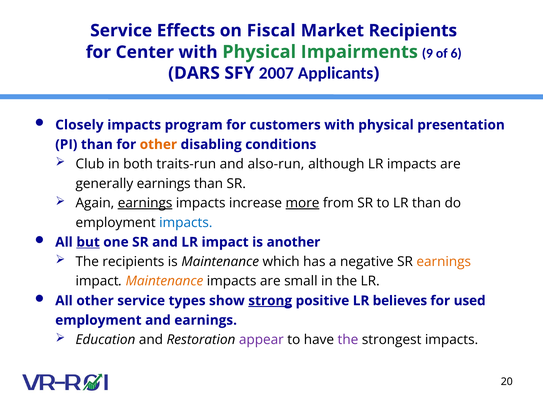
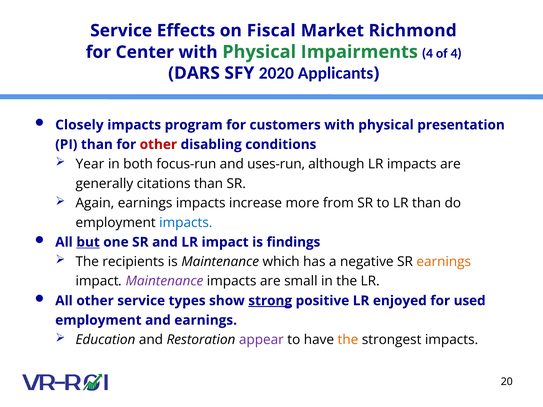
Market Recipients: Recipients -> Richmond
Impairments 9: 9 -> 4
of 6: 6 -> 4
2007: 2007 -> 2020
other at (158, 145) colour: orange -> red
Club: Club -> Year
traits-run: traits-run -> focus-run
also-run: also-run -> uses-run
generally earnings: earnings -> citations
earnings at (145, 203) underline: present -> none
more underline: present -> none
another: another -> findings
Maintenance at (164, 281) colour: orange -> purple
believes: believes -> enjoyed
the at (348, 340) colour: purple -> orange
